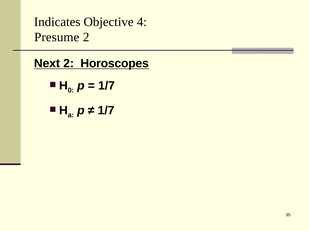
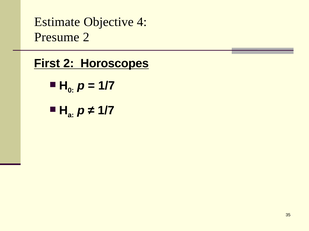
Indicates: Indicates -> Estimate
Next: Next -> First
